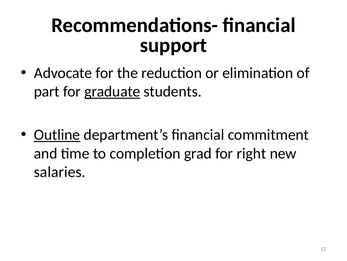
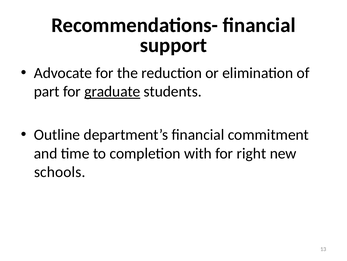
Outline underline: present -> none
grad: grad -> with
salaries: salaries -> schools
